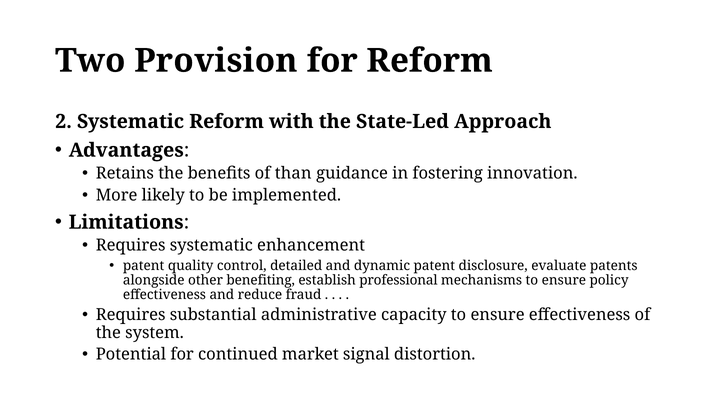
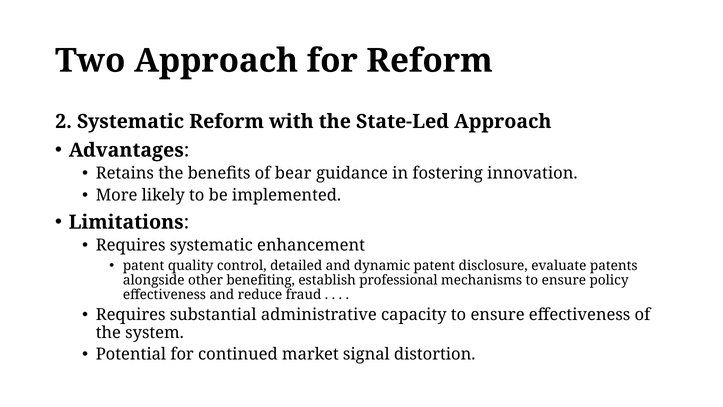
Two Provision: Provision -> Approach
than: than -> bear
